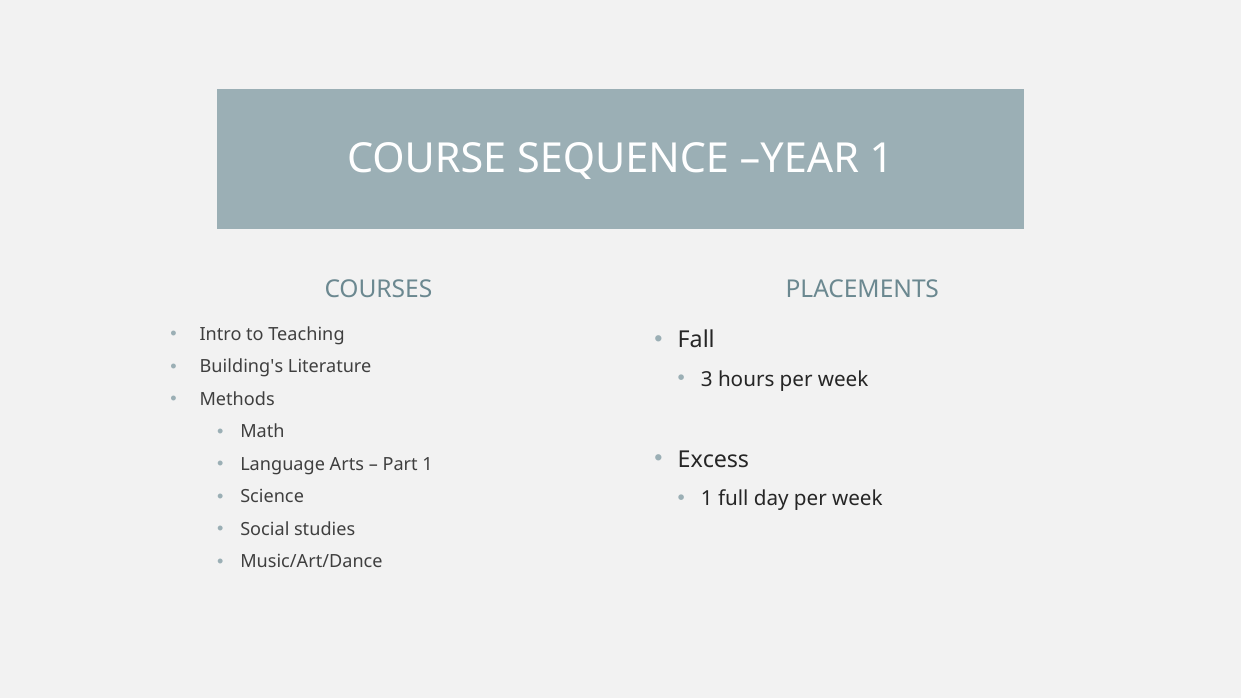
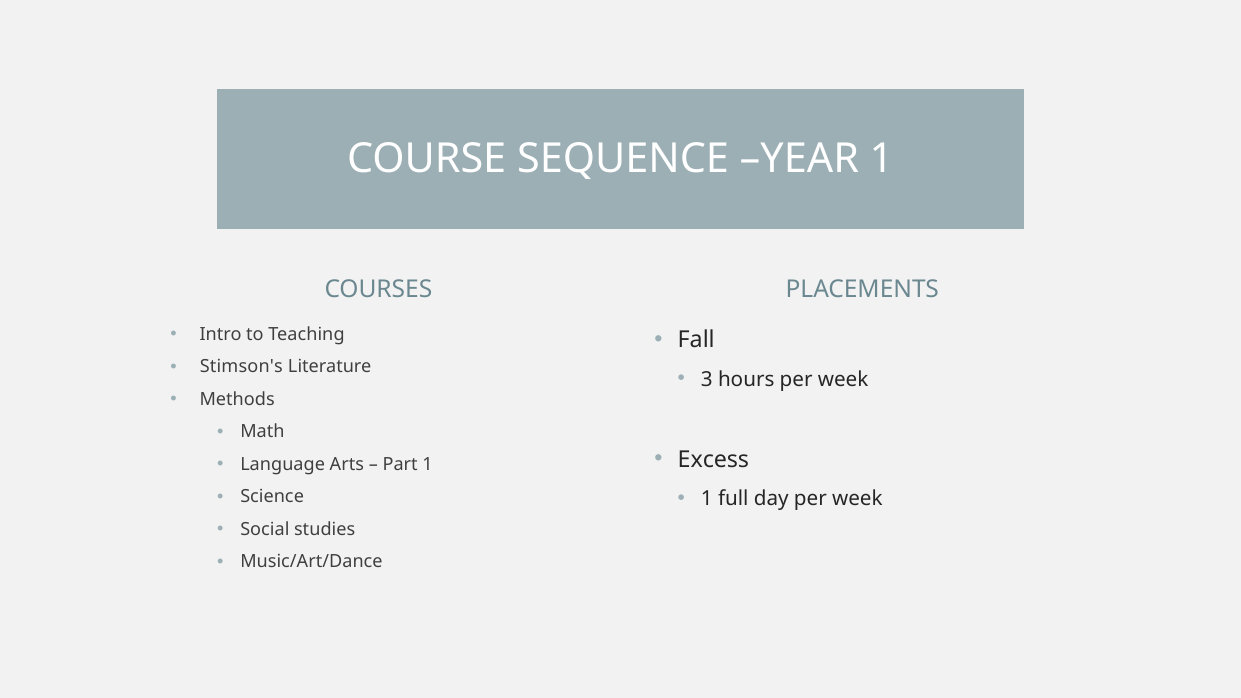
Building's: Building's -> Stimson's
